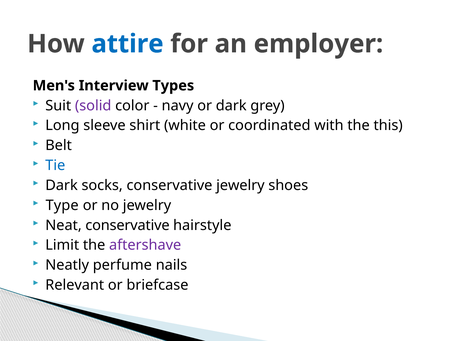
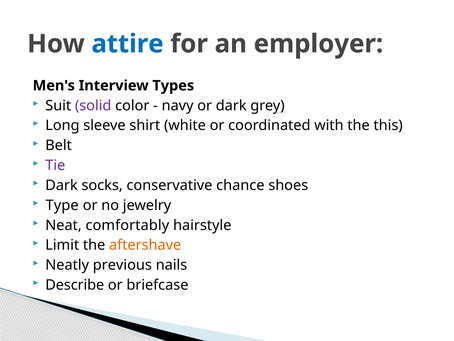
Tie colour: blue -> purple
conservative jewelry: jewelry -> chance
Neat conservative: conservative -> comfortably
aftershave colour: purple -> orange
perfume: perfume -> previous
Relevant: Relevant -> Describe
